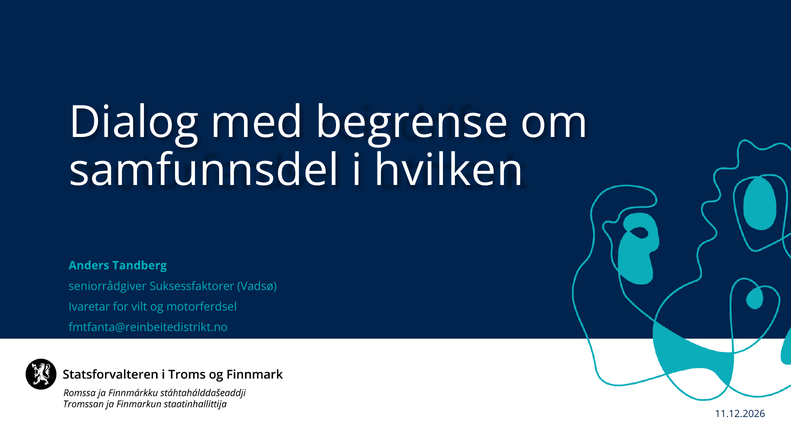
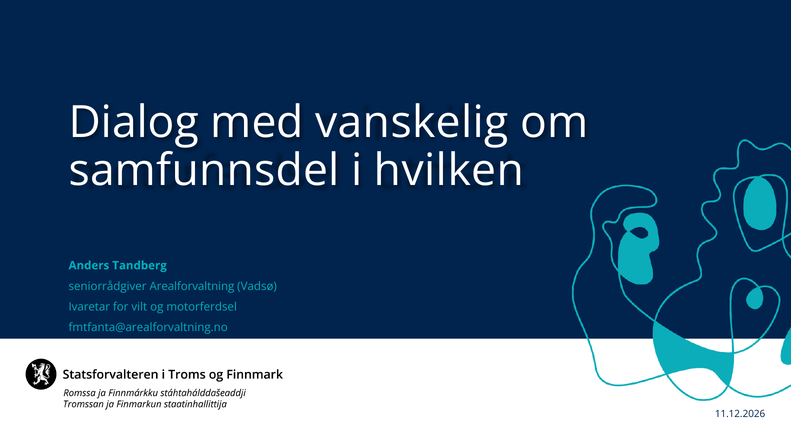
begrense: begrense -> vanskelig
Suksessfaktorer: Suksessfaktorer -> Arealforvaltning
fmtfanta@reinbeitedistrikt.no: fmtfanta@reinbeitedistrikt.no -> fmtfanta@arealforvaltning.no
